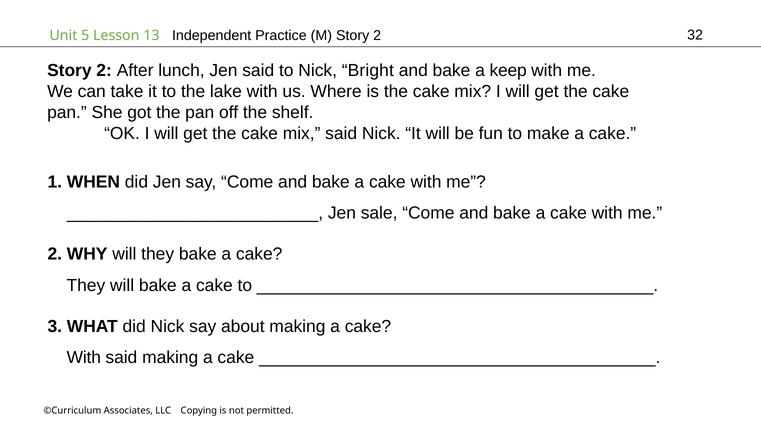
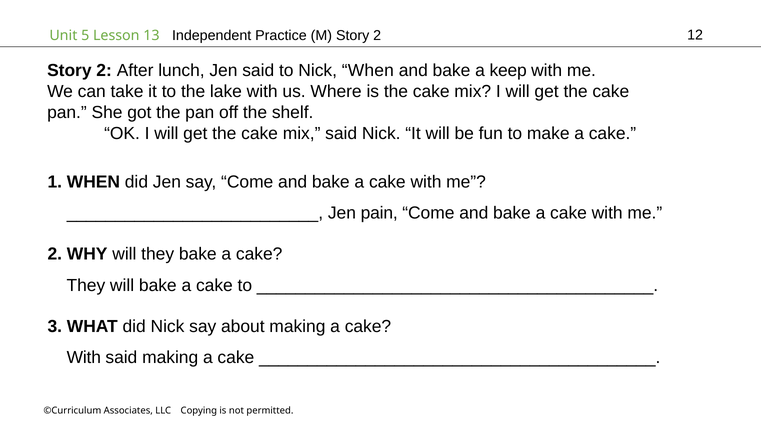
32: 32 -> 12
Nick Bright: Bright -> When
sale: sale -> pain
